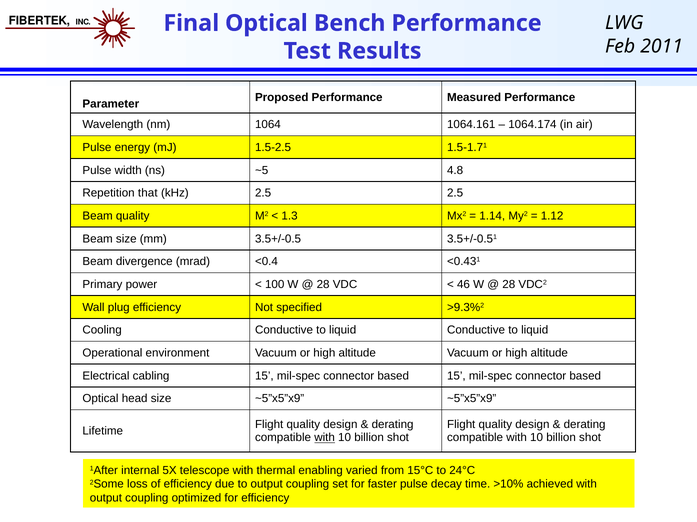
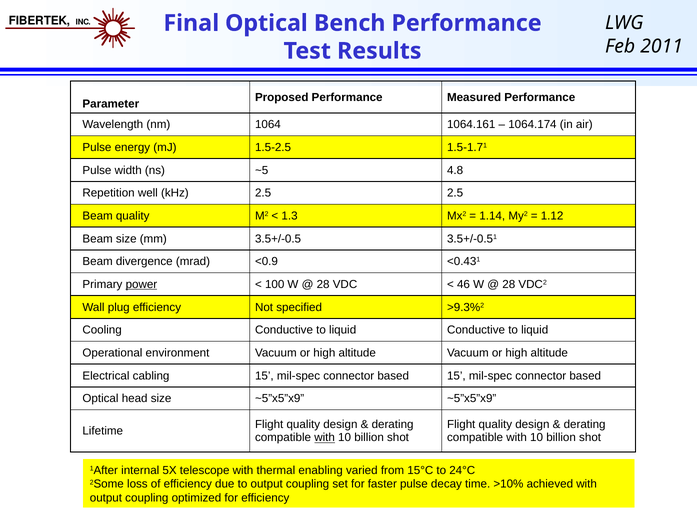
that: that -> well
<0.4: <0.4 -> <0.9
power underline: none -> present
